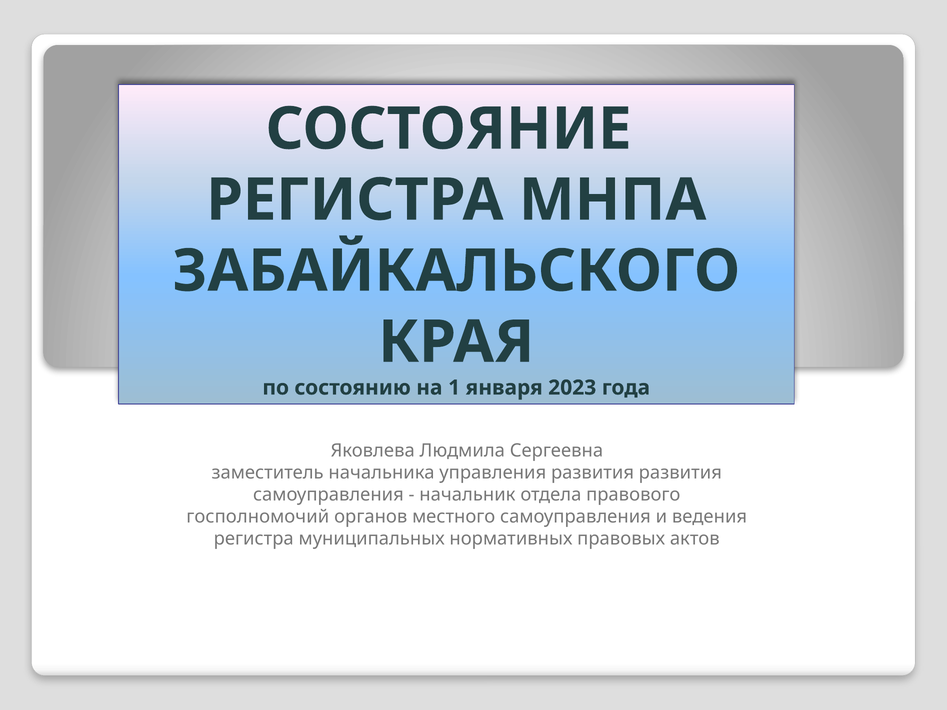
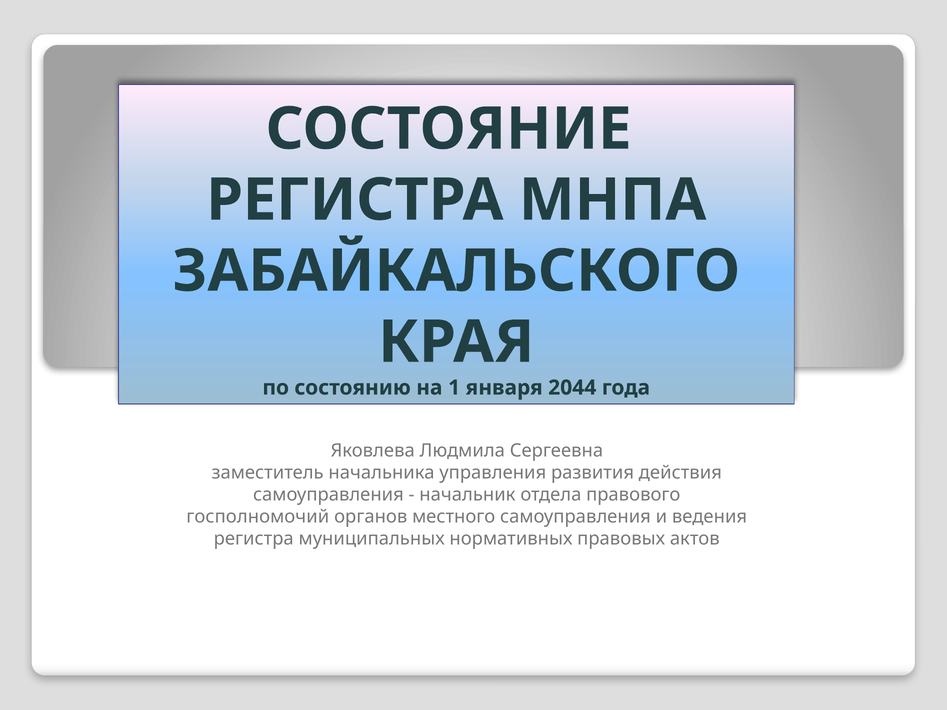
2023: 2023 -> 2044
развития развития: развития -> действия
